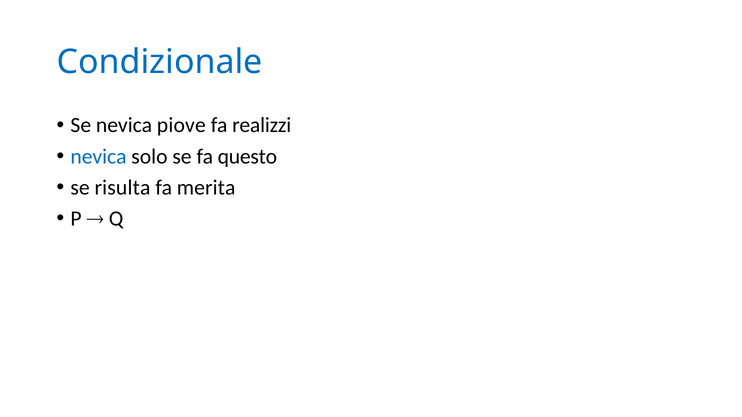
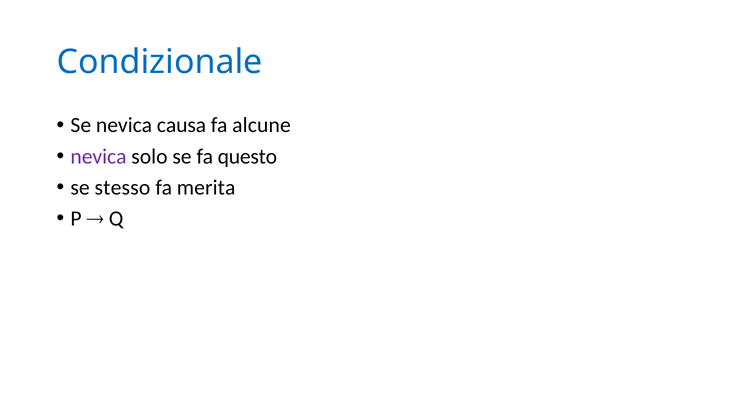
piove: piove -> causa
realizzi: realizzi -> alcune
nevica at (99, 157) colour: blue -> purple
risulta: risulta -> stesso
